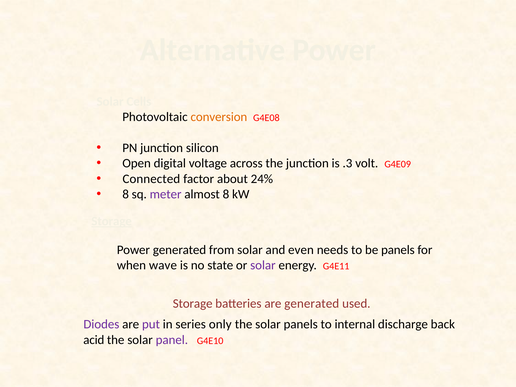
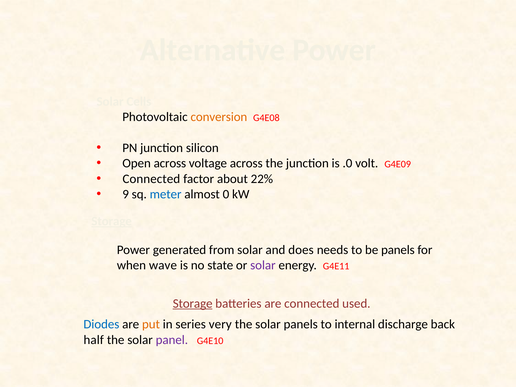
Open digital: digital -> across
.3: .3 -> .0
24%: 24% -> 22%
8 at (126, 194): 8 -> 9
meter colour: purple -> blue
almost 8: 8 -> 0
even: even -> does
Storage at (193, 304) underline: none -> present
are generated: generated -> connected
Diodes colour: purple -> blue
put colour: purple -> orange
only: only -> very
acid: acid -> half
